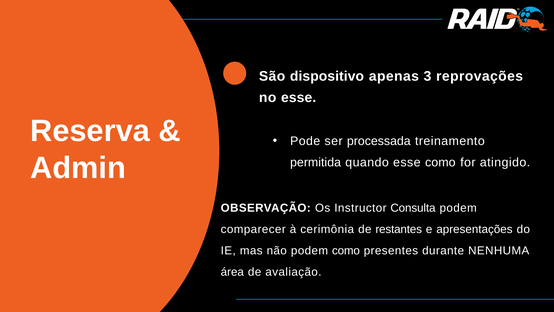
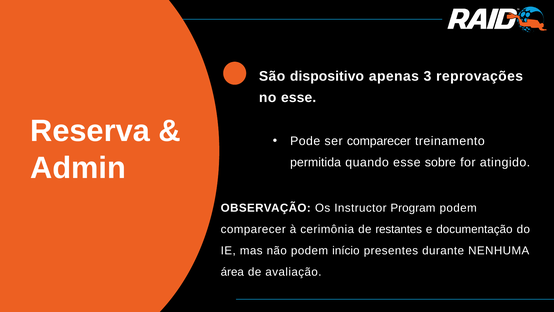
ser processada: processada -> comparecer
esse como: como -> sobre
Consulta: Consulta -> Program
apresentações: apresentações -> documentação
podem como: como -> início
